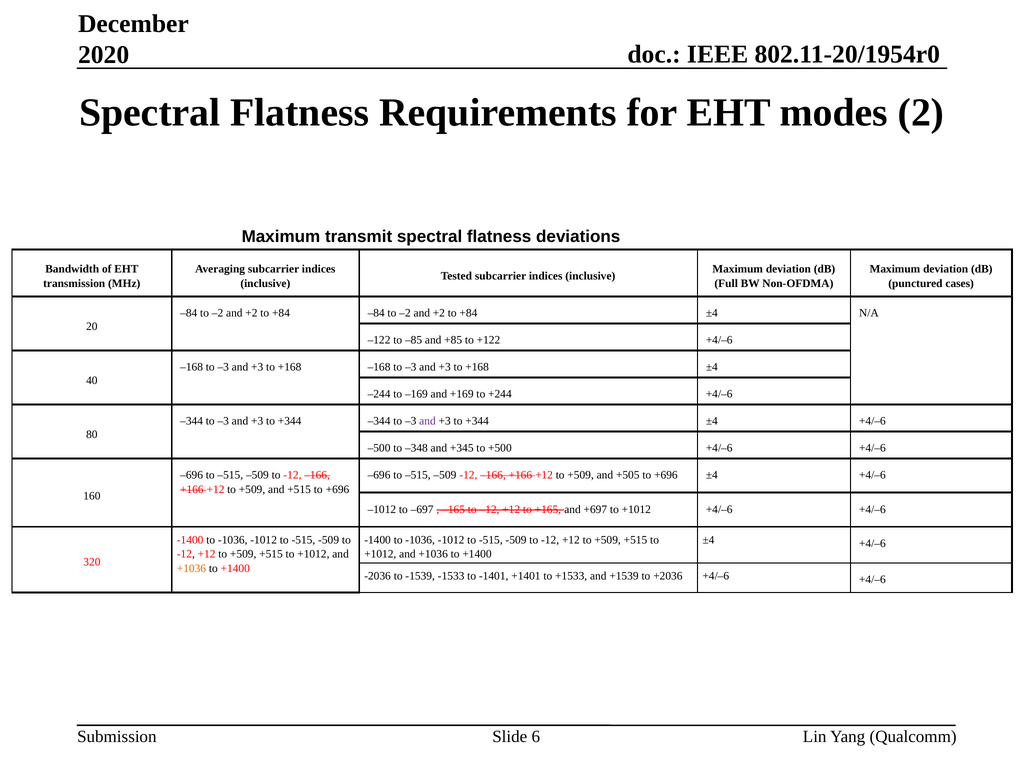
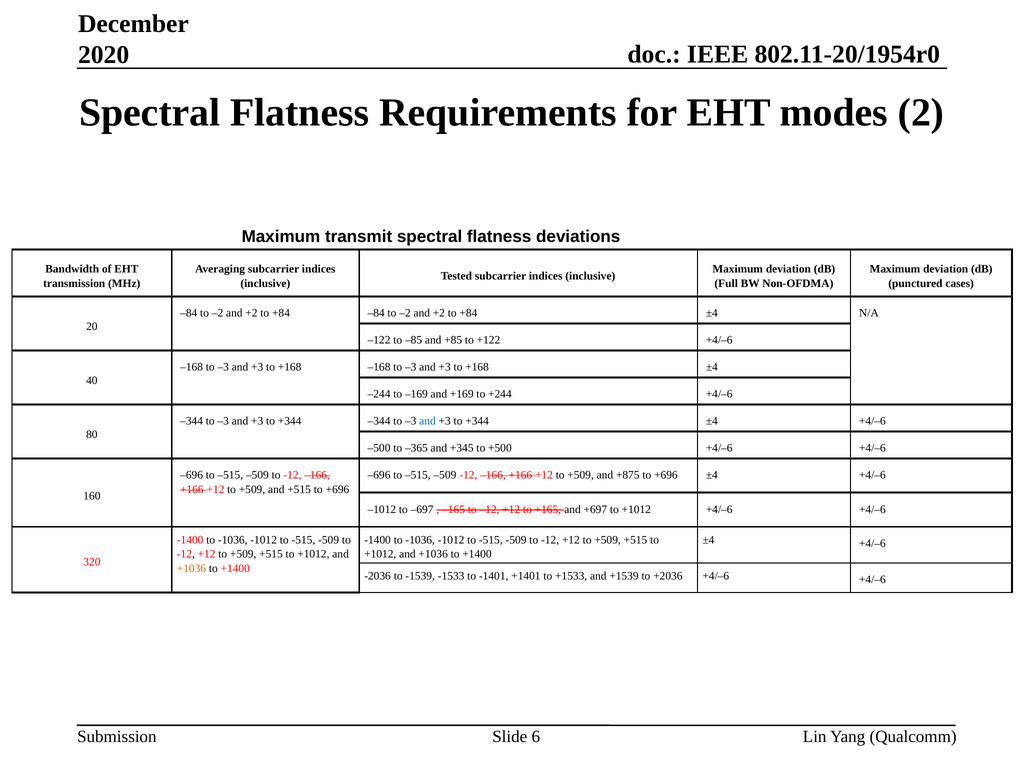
and at (427, 421) colour: purple -> blue
–348: –348 -> –365
+505: +505 -> +875
